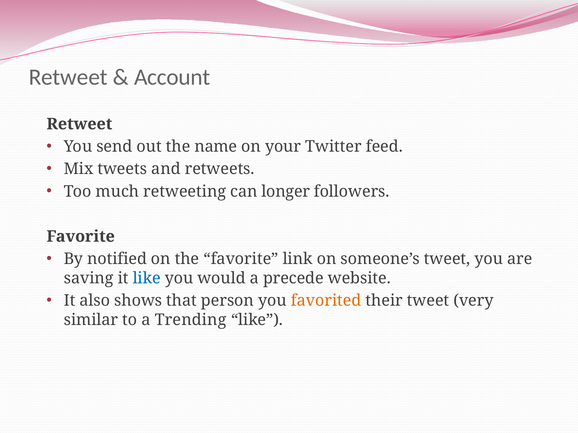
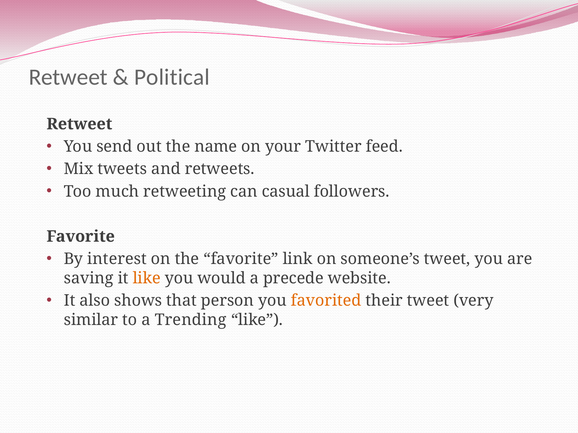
Account: Account -> Political
longer: longer -> casual
notified: notified -> interest
like at (147, 279) colour: blue -> orange
